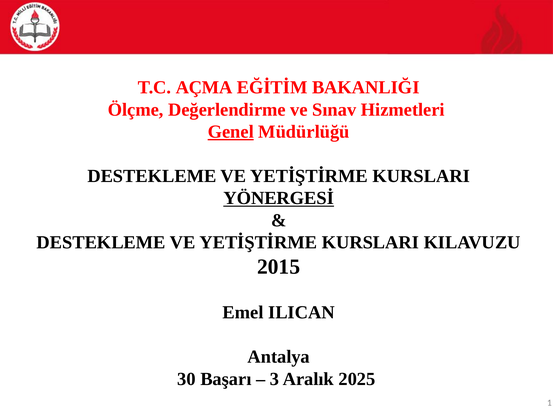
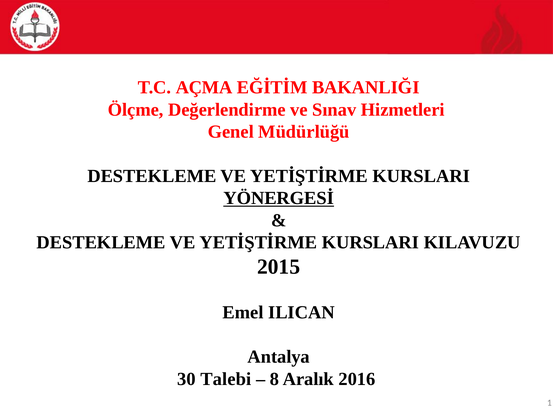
Genel underline: present -> none
Başarı: Başarı -> Talebi
3: 3 -> 8
2025: 2025 -> 2016
